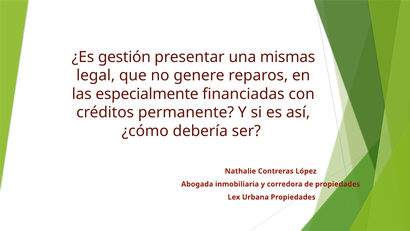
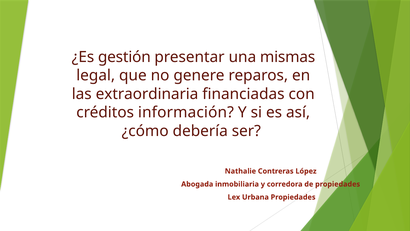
especialmente: especialmente -> extraordinaria
permanente: permanente -> información
